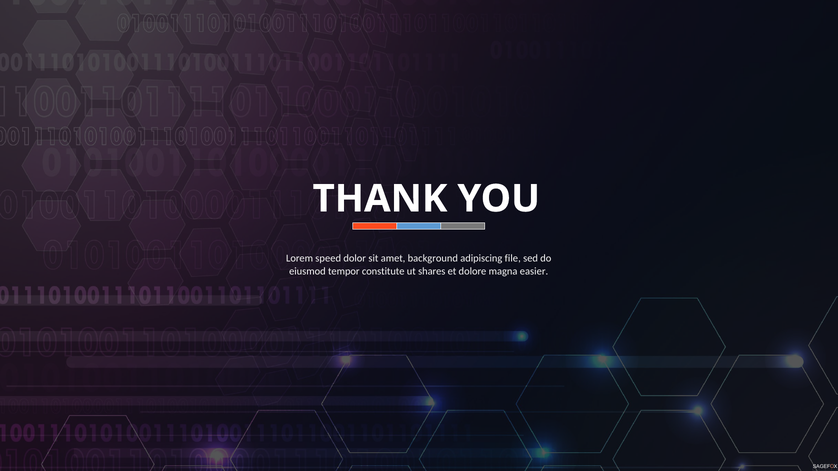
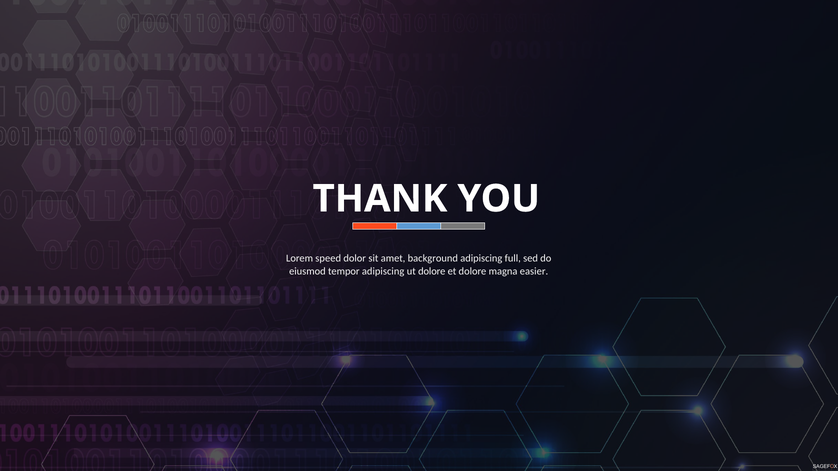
file: file -> full
tempor constitute: constitute -> adipiscing
ut shares: shares -> dolore
